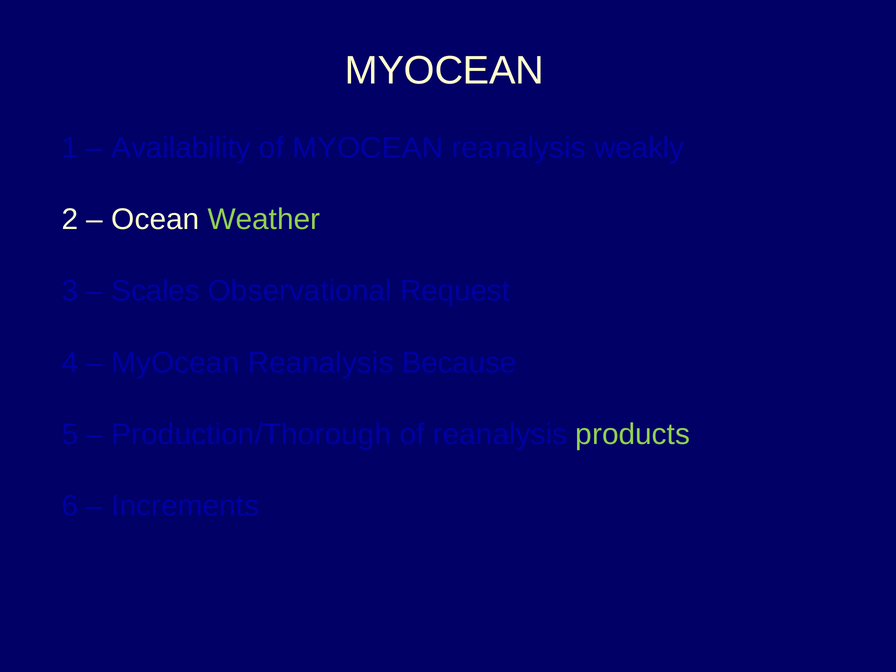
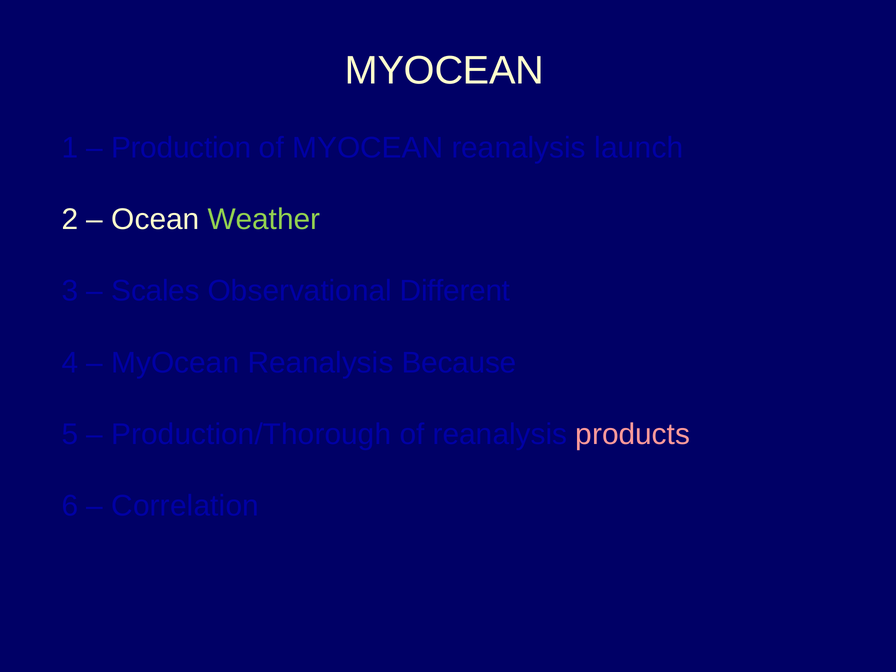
Availability: Availability -> Production
weakly: weakly -> launch
Request: Request -> Different
products colour: light green -> pink
Increments: Increments -> Correlation
